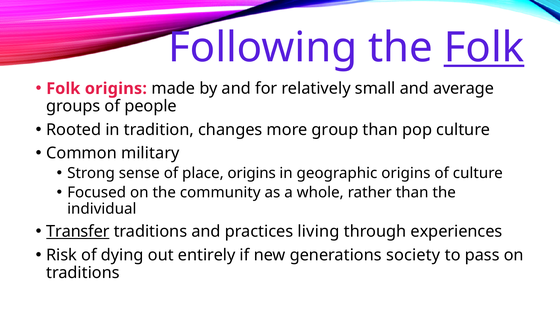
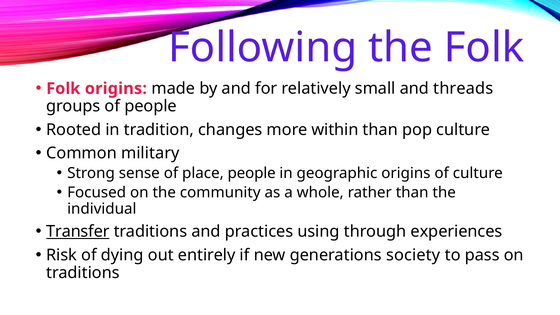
Folk at (484, 48) underline: present -> none
average: average -> threads
group: group -> within
place origins: origins -> people
living: living -> using
